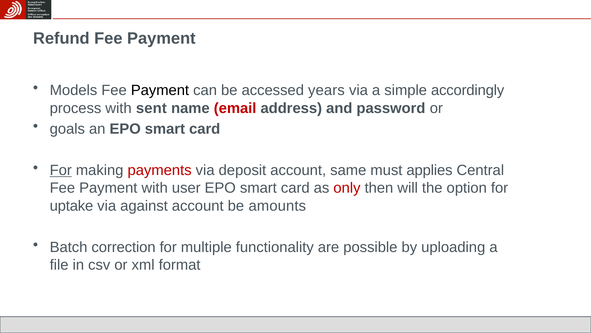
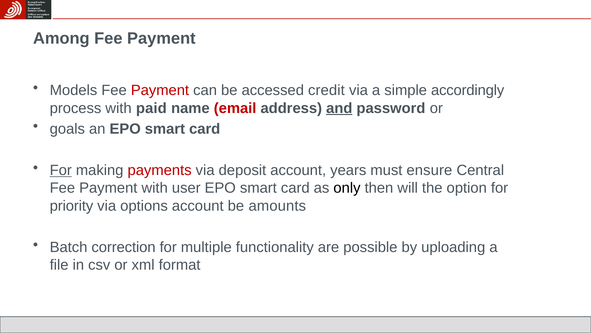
Refund: Refund -> Among
Payment at (160, 90) colour: black -> red
years: years -> credit
sent: sent -> paid
and underline: none -> present
same: same -> years
applies: applies -> ensure
only colour: red -> black
uptake: uptake -> priority
against: against -> options
